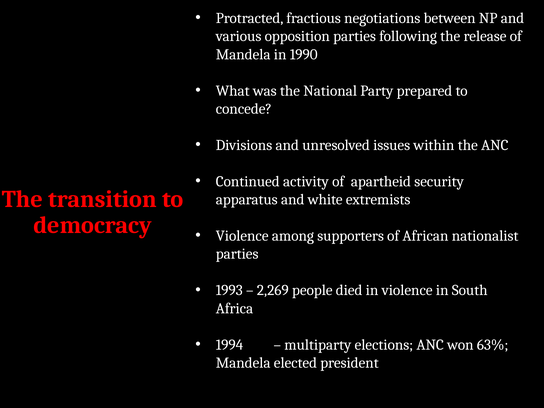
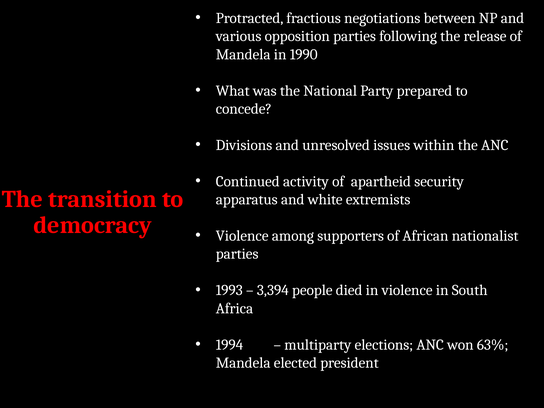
2,269: 2,269 -> 3,394
